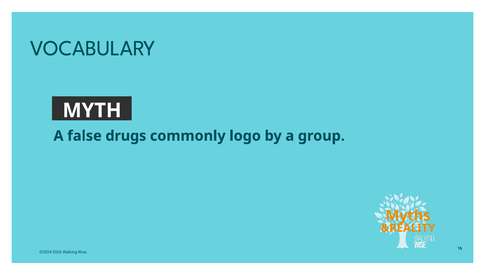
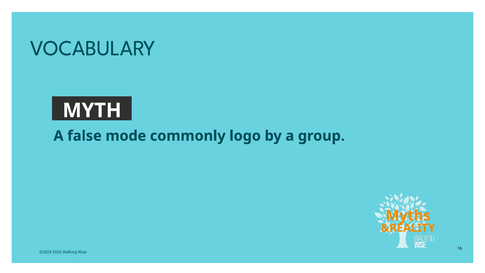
drugs: drugs -> mode
